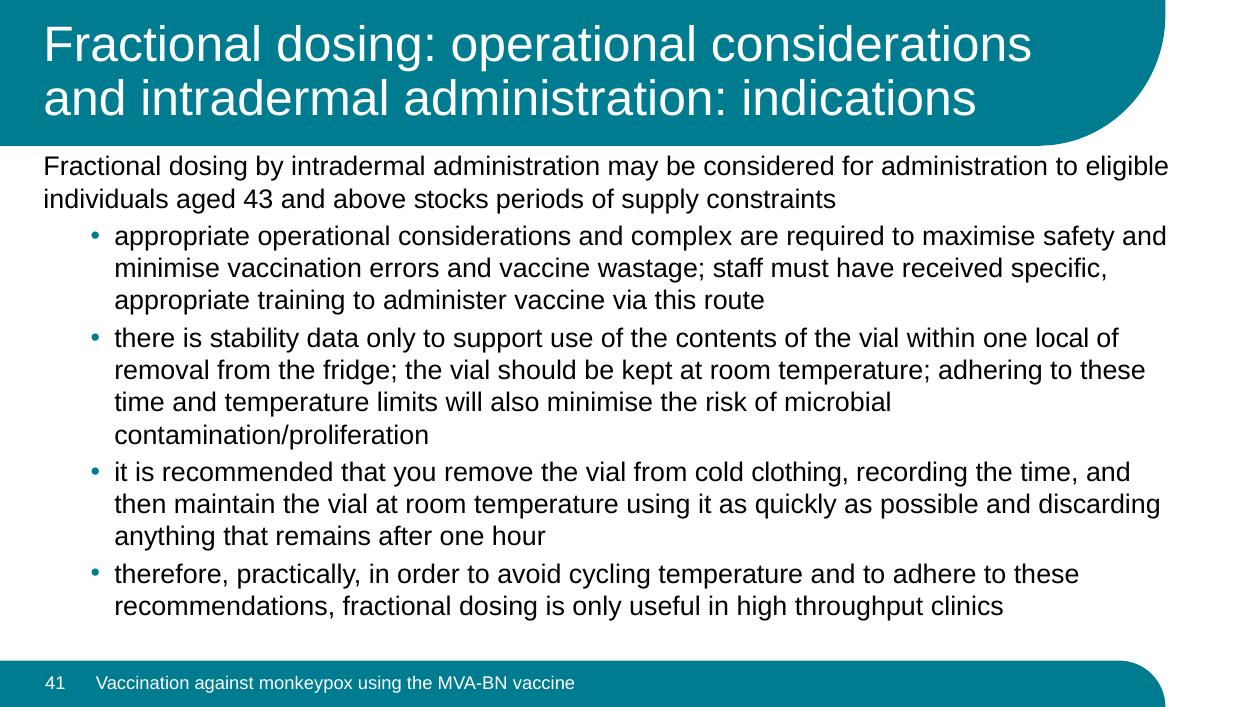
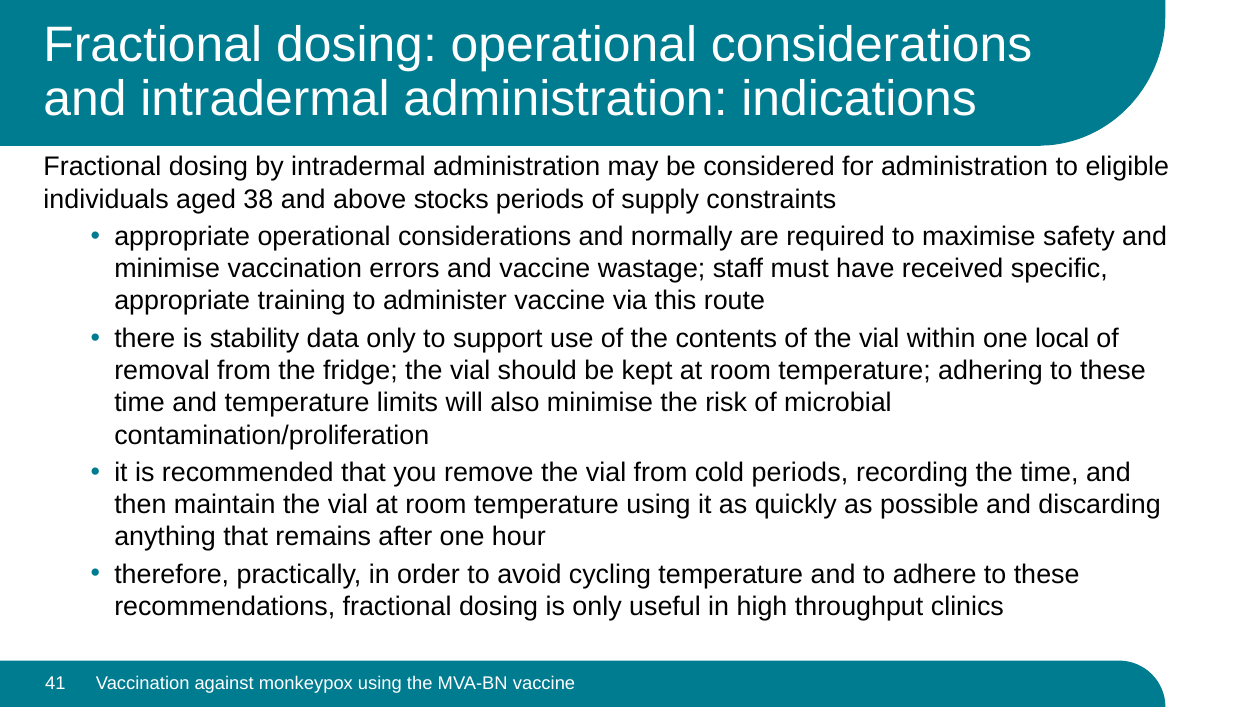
43: 43 -> 38
complex: complex -> normally
cold clothing: clothing -> periods
